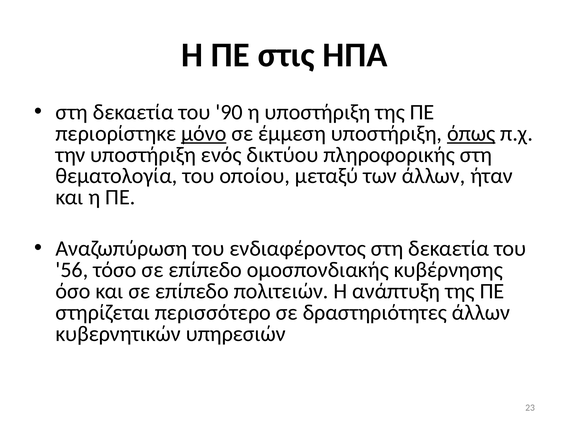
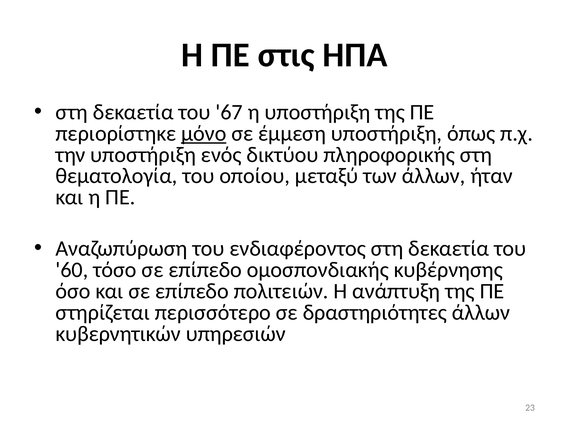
90: 90 -> 67
όπως underline: present -> none
56: 56 -> 60
